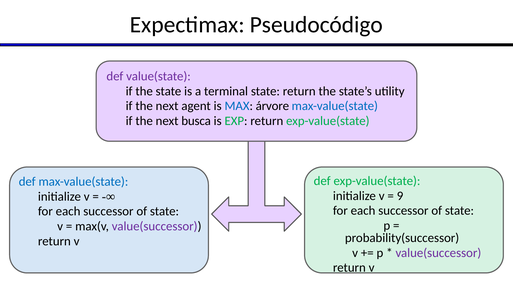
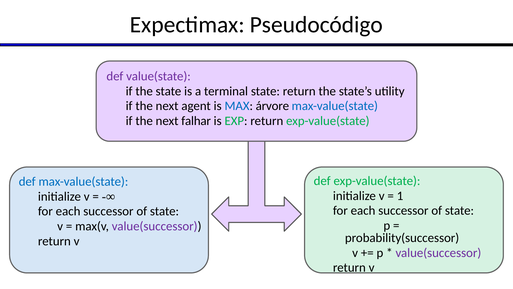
busca: busca -> falhar
9: 9 -> 1
